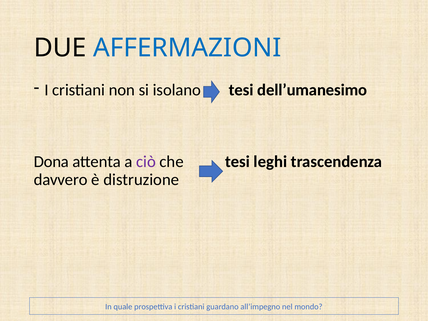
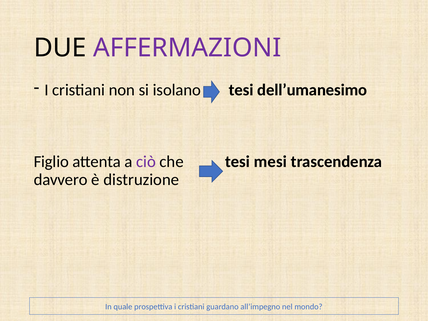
AFFERMAZIONI colour: blue -> purple
Dona: Dona -> Figlio
leghi: leghi -> mesi
